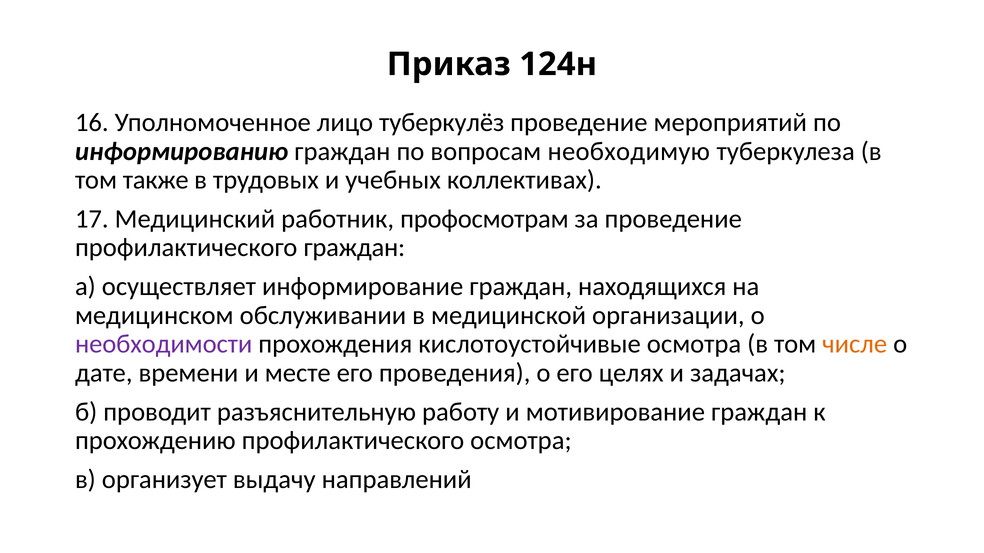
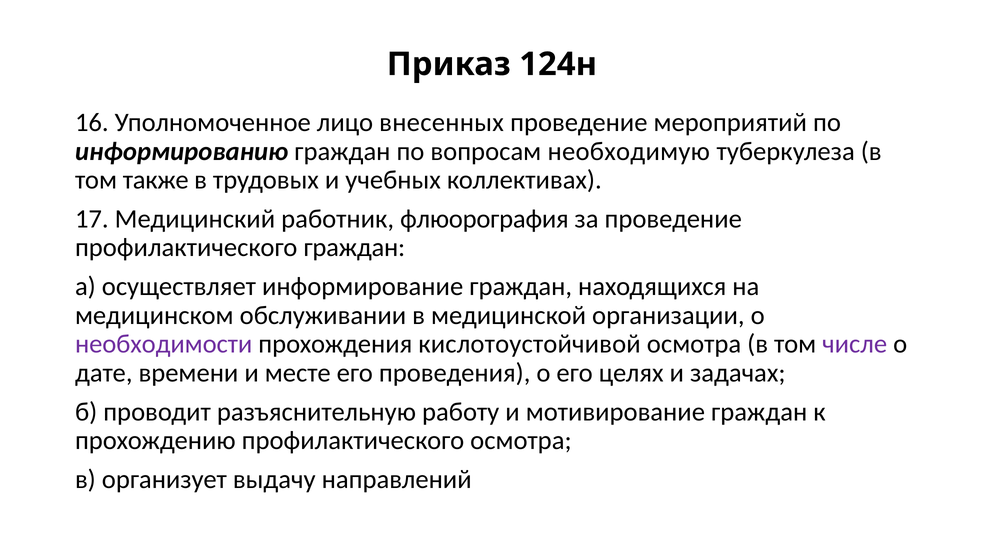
туберкулёз: туберкулёз -> внесенных
профосмотрам: профосмотрам -> флюорография
кислотоустойчивые: кислотоустойчивые -> кислотоустойчивой
числе colour: orange -> purple
